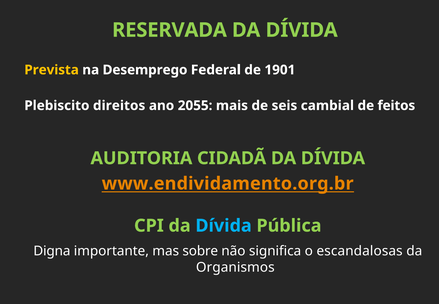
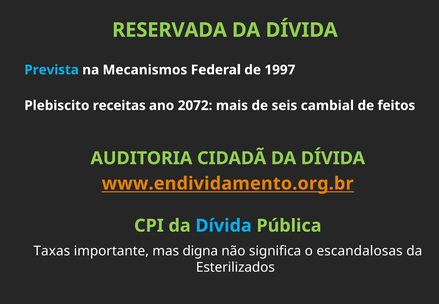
Prevista colour: yellow -> light blue
Desemprego: Desemprego -> Mecanismos
1901: 1901 -> 1997
direitos: direitos -> receitas
2055: 2055 -> 2072
Digna: Digna -> Taxas
sobre: sobre -> digna
Organismos: Organismos -> Esterilizados
